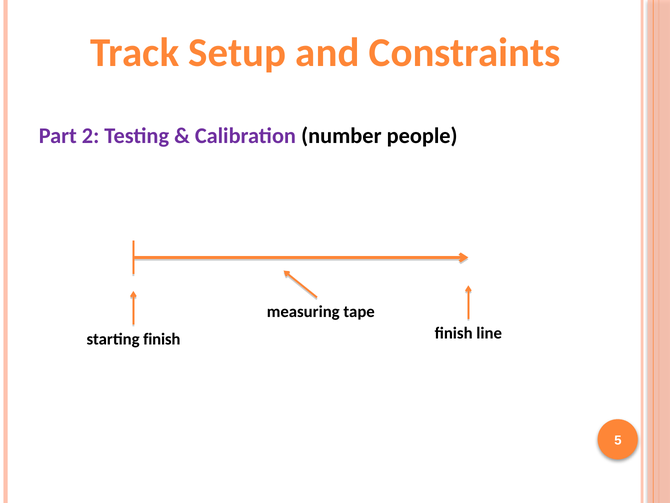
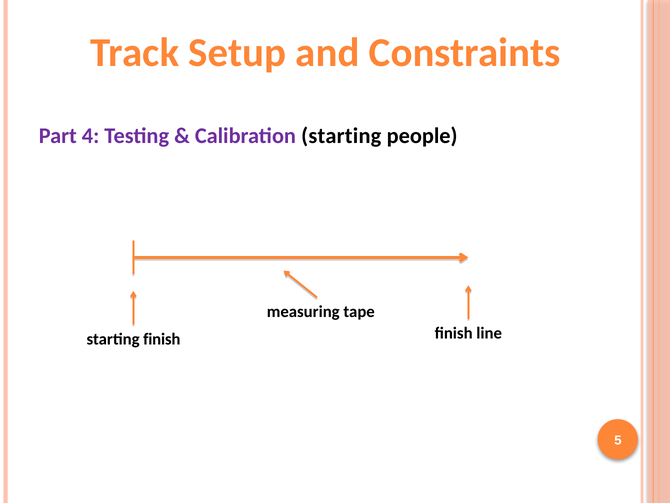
2: 2 -> 4
Calibration number: number -> starting
